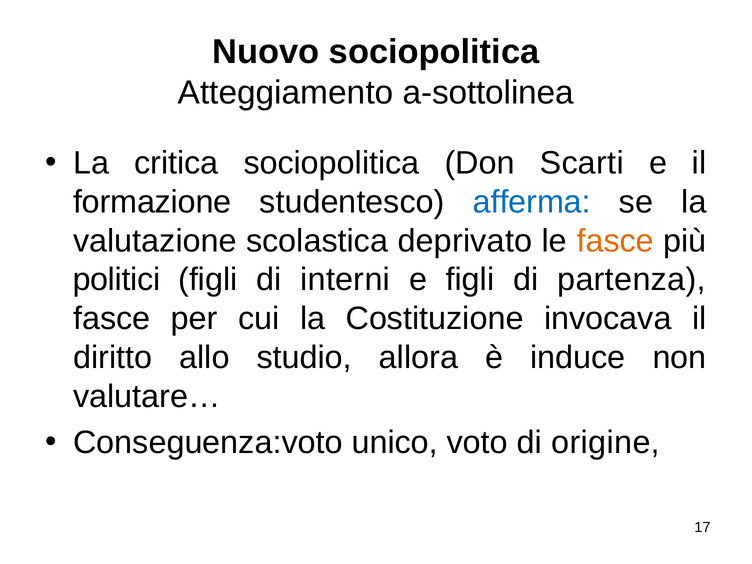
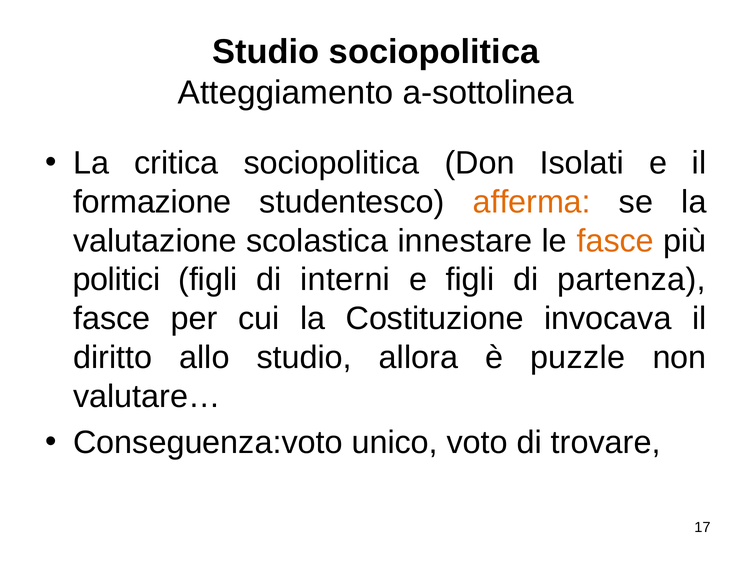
Nuovo at (266, 52): Nuovo -> Studio
Scarti: Scarti -> Isolati
afferma colour: blue -> orange
deprivato: deprivato -> innestare
induce: induce -> puzzle
origine: origine -> trovare
